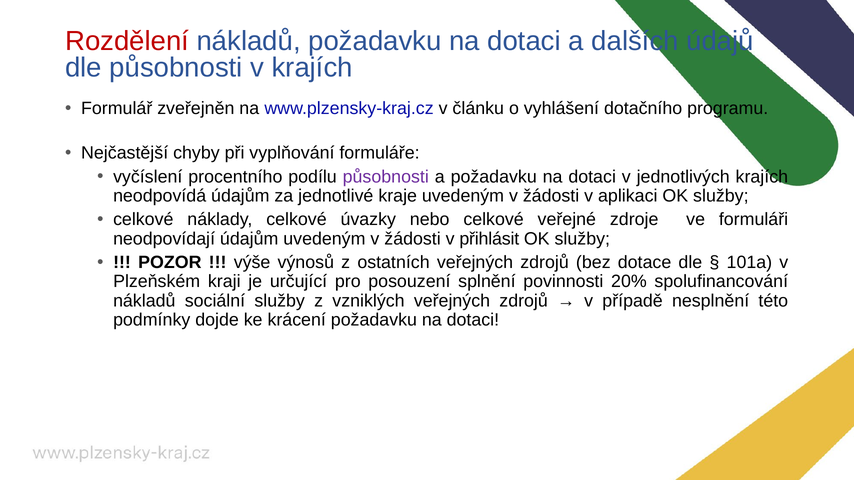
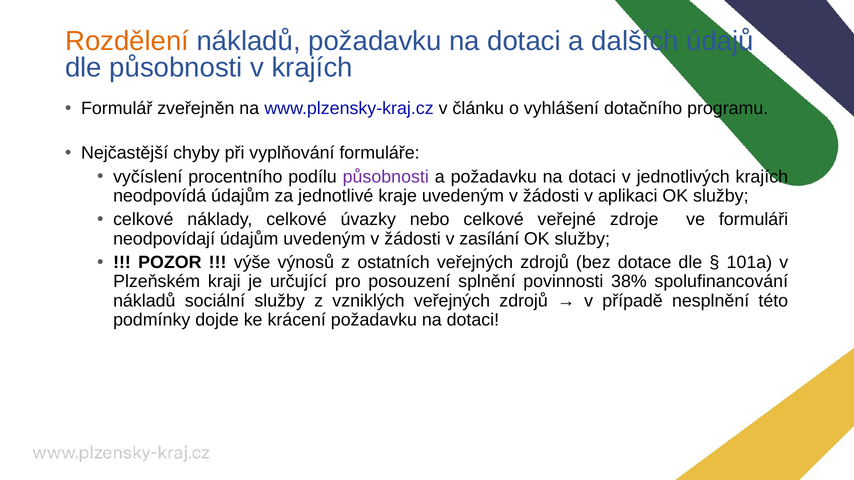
Rozdělení colour: red -> orange
přihlásit: přihlásit -> zasílání
20%: 20% -> 38%
